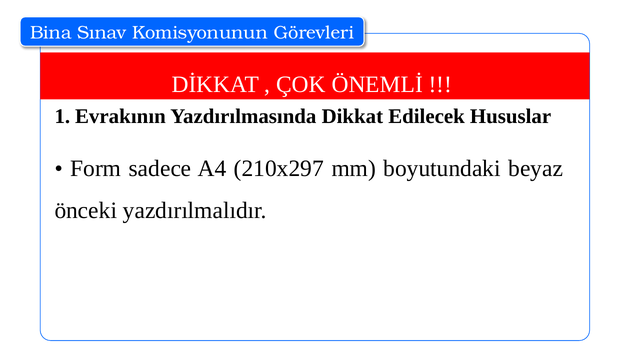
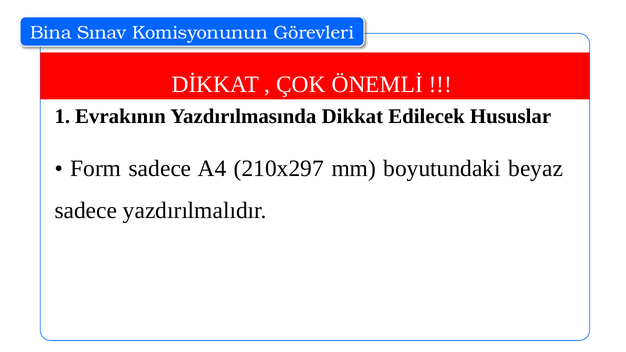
önceki at (86, 211): önceki -> sadece
